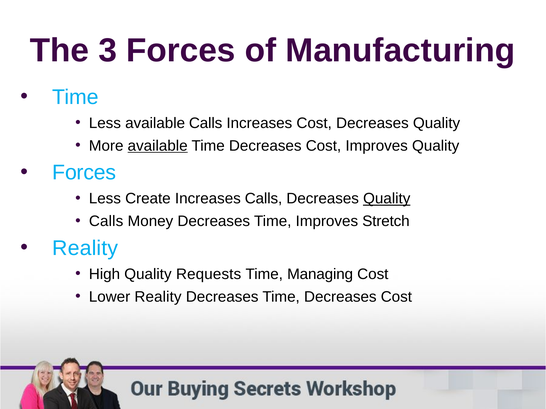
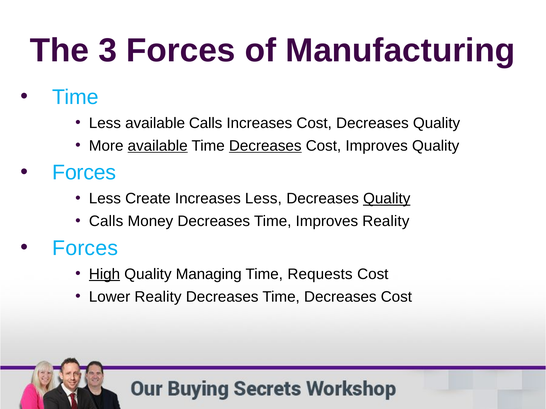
Decreases at (265, 146) underline: none -> present
Increases Calls: Calls -> Less
Improves Stretch: Stretch -> Reality
Reality at (85, 248): Reality -> Forces
High underline: none -> present
Requests: Requests -> Managing
Managing: Managing -> Requests
